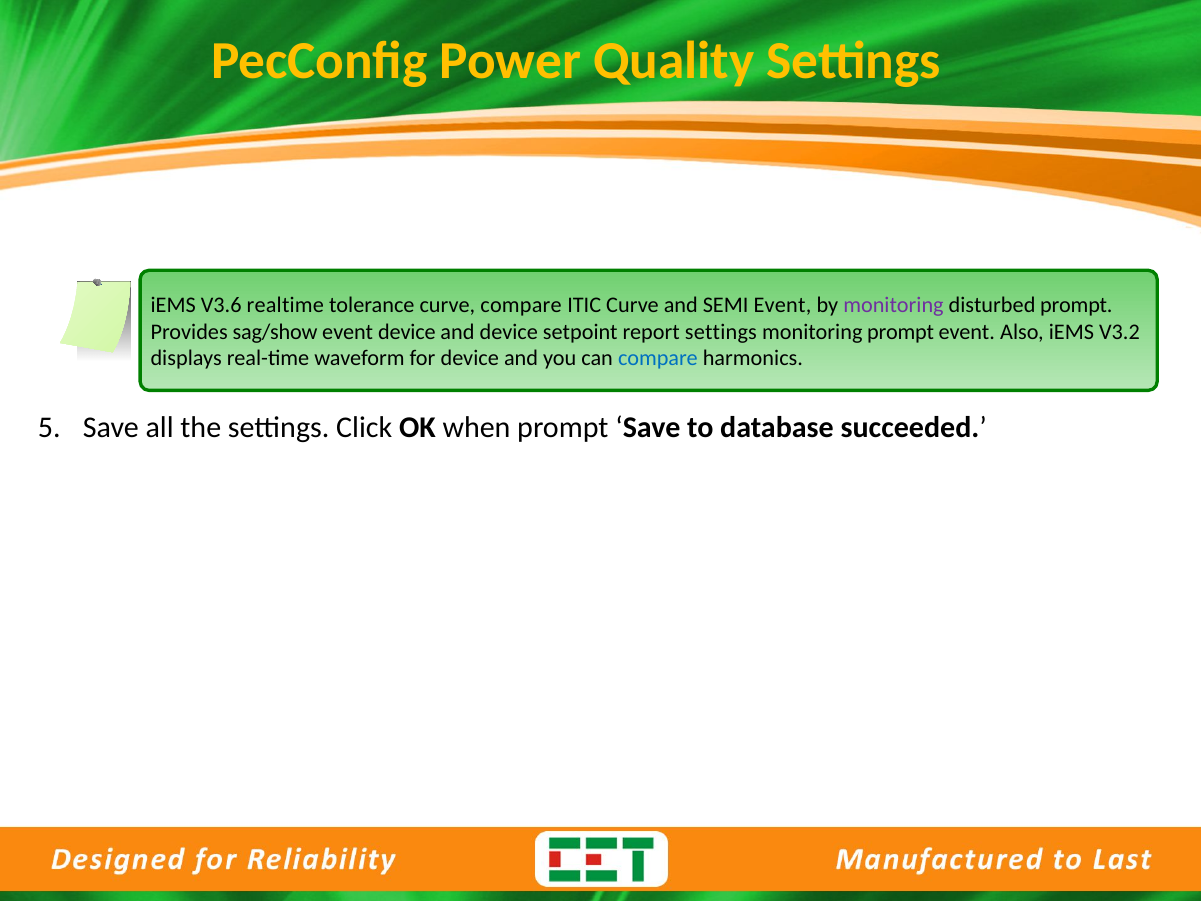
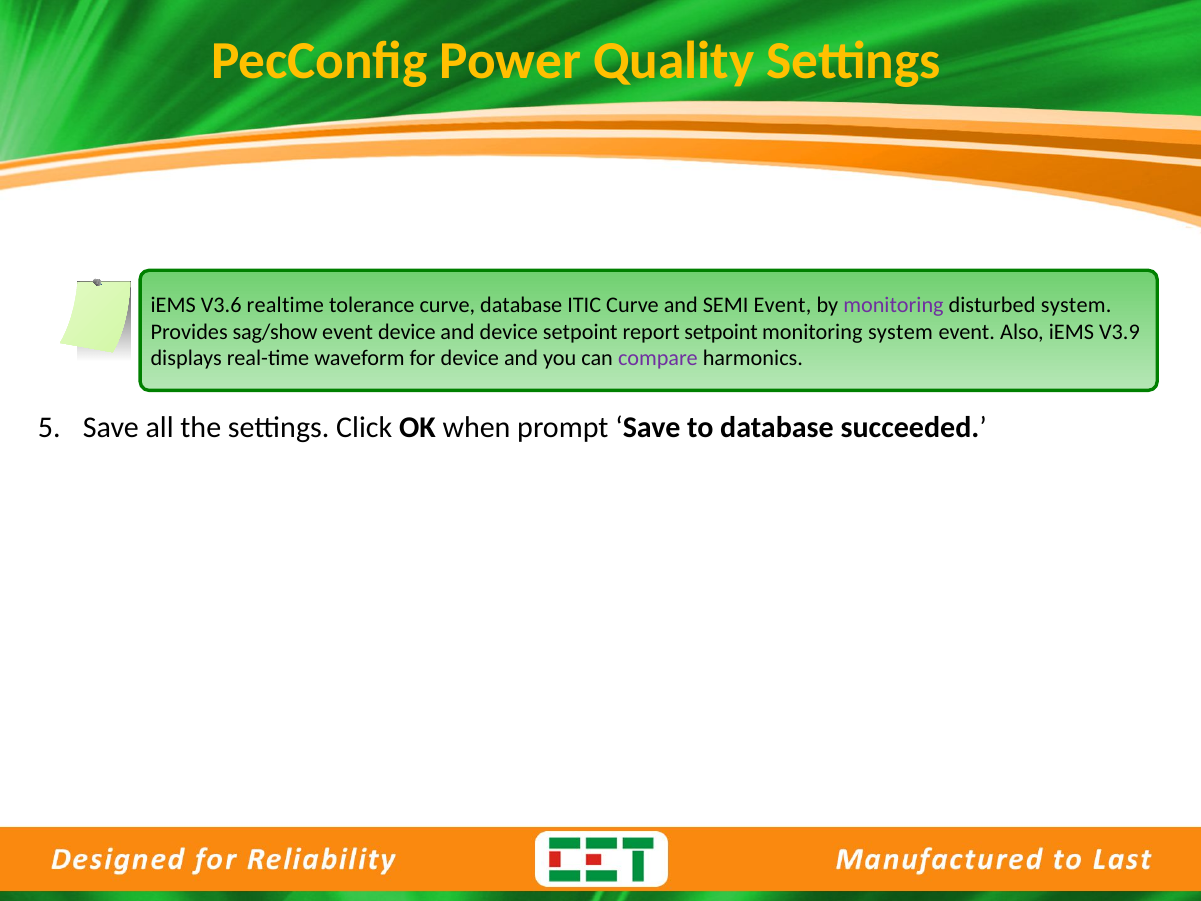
curve compare: compare -> database
disturbed prompt: prompt -> system
report settings: settings -> setpoint
monitoring prompt: prompt -> system
V3.2: V3.2 -> V3.9
compare at (658, 359) colour: blue -> purple
